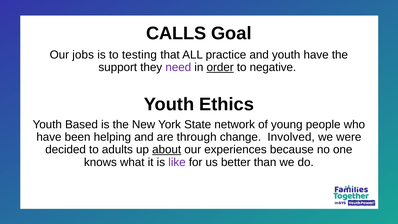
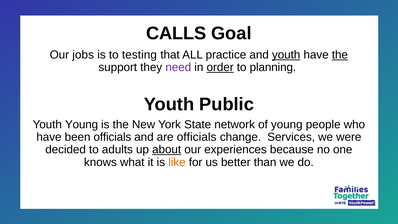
youth at (286, 55) underline: none -> present
the at (340, 55) underline: none -> present
negative: negative -> planning
Ethics: Ethics -> Public
Youth Based: Based -> Young
been helping: helping -> officials
are through: through -> officials
Involved: Involved -> Services
like colour: purple -> orange
